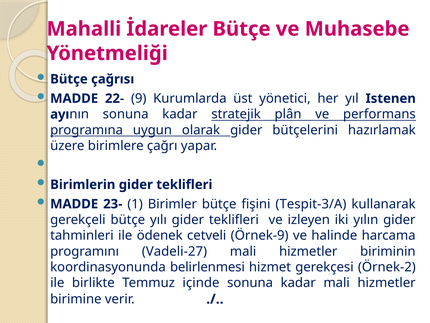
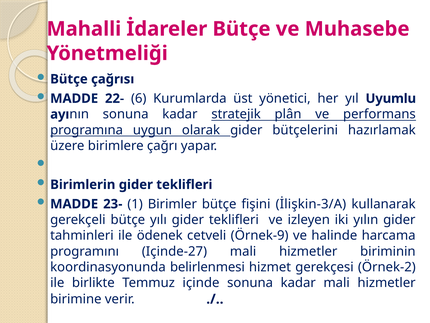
9: 9 -> 6
Istenen: Istenen -> Uyumlu
Tespit-3/A: Tespit-3/A -> İlişkin-3/A
Vadeli-27: Vadeli-27 -> Içinde-27
